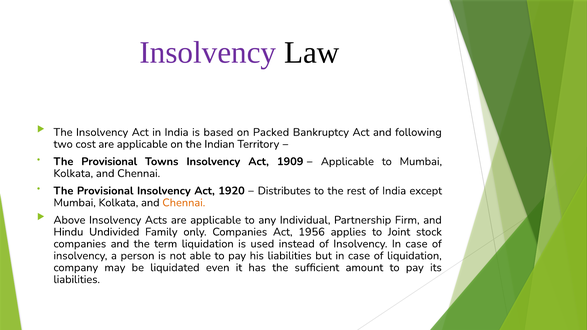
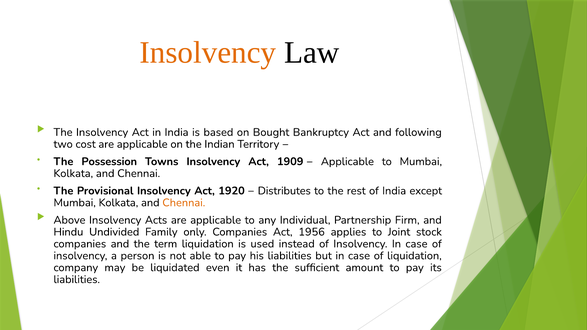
Insolvency at (208, 52) colour: purple -> orange
Packed: Packed -> Bought
Provisional at (109, 162): Provisional -> Possession
